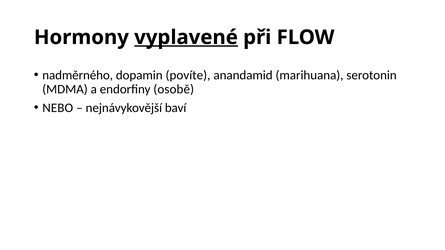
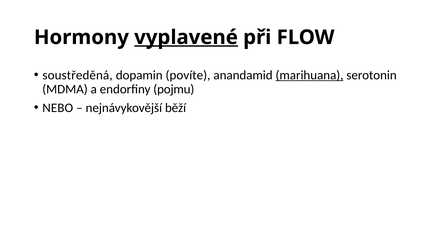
nadměrného: nadměrného -> soustředěná
marihuana underline: none -> present
osobě: osobě -> pojmu
baví: baví -> běží
